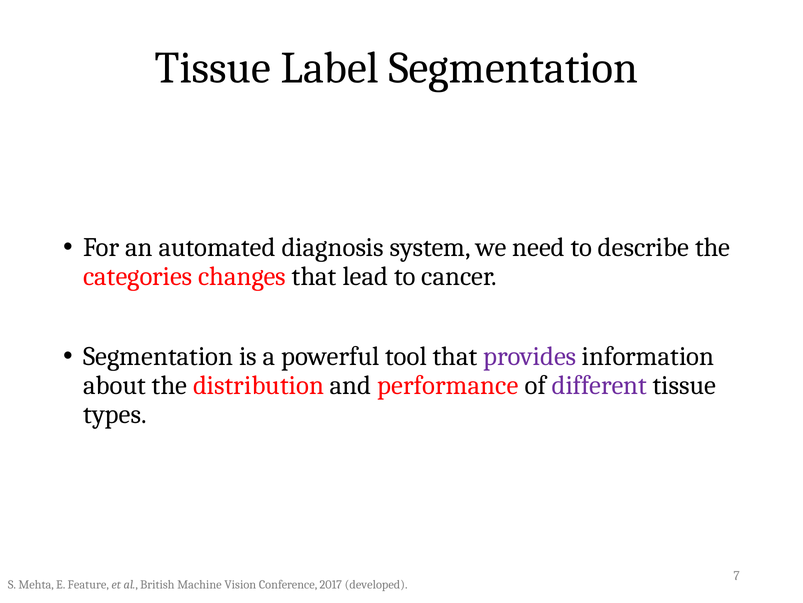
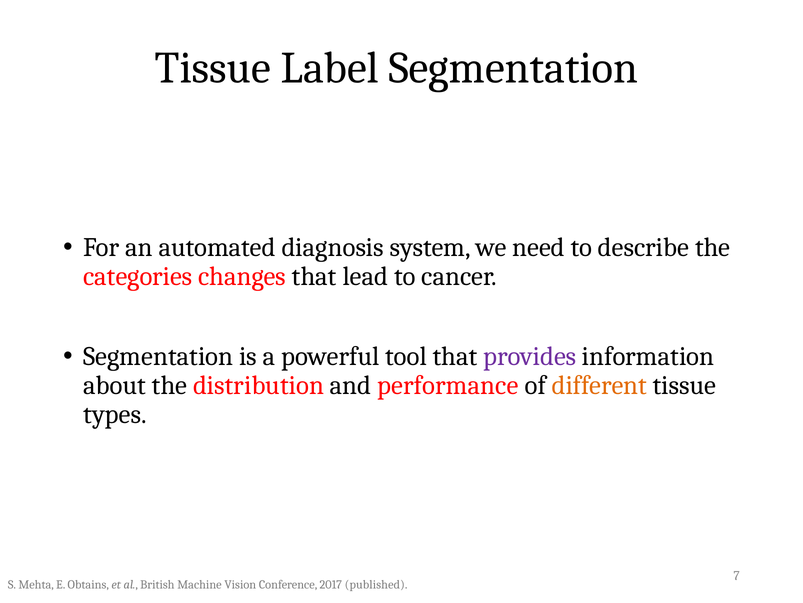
different colour: purple -> orange
Feature: Feature -> Obtains
developed: developed -> published
